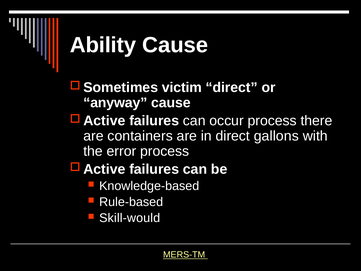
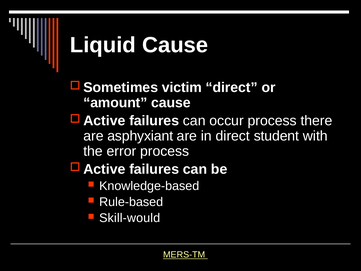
Ability: Ability -> Liquid
anyway: anyway -> amount
containers: containers -> asphyxiant
gallons: gallons -> student
